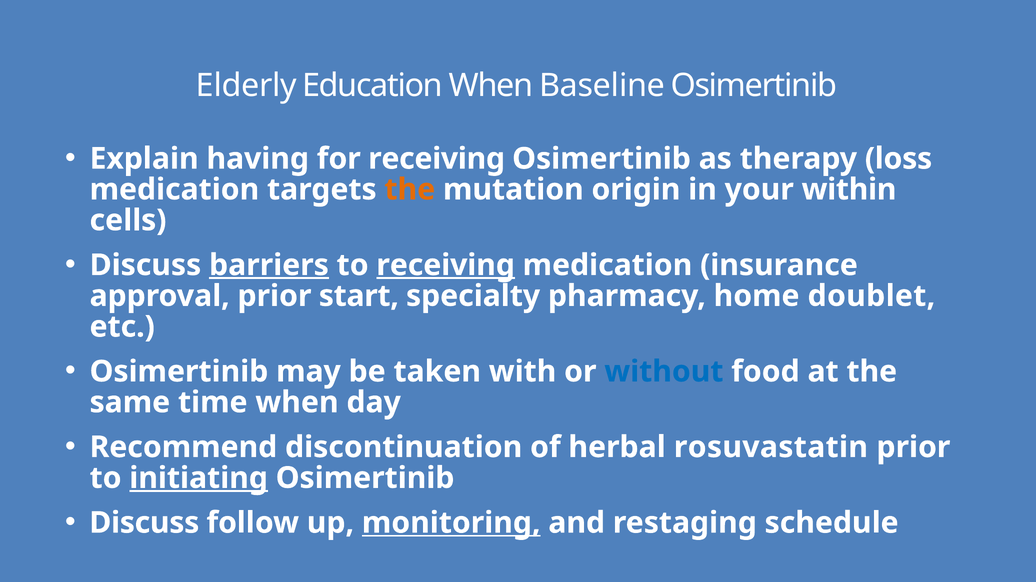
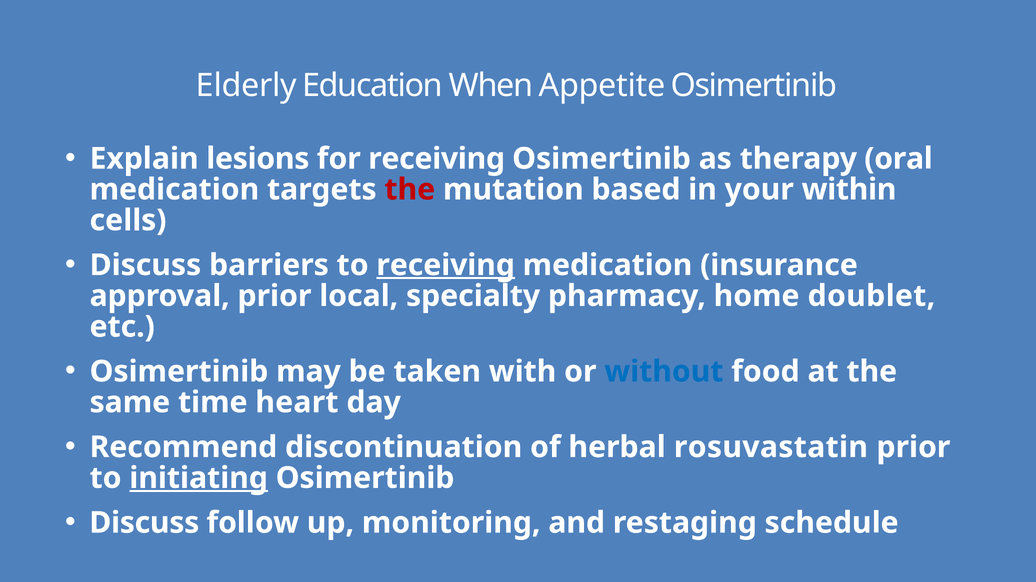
Baseline: Baseline -> Appetite
having: having -> lesions
loss: loss -> oral
the at (410, 190) colour: orange -> red
origin: origin -> based
barriers underline: present -> none
start: start -> local
time when: when -> heart
monitoring underline: present -> none
